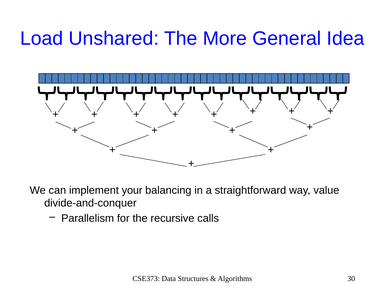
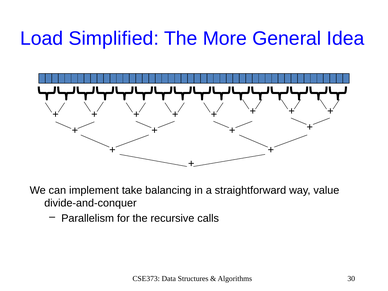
Unshared: Unshared -> Simplified
your: your -> take
